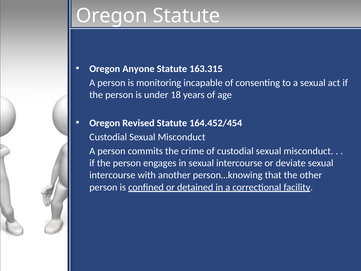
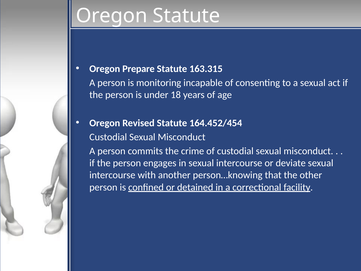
Anyone: Anyone -> Prepare
